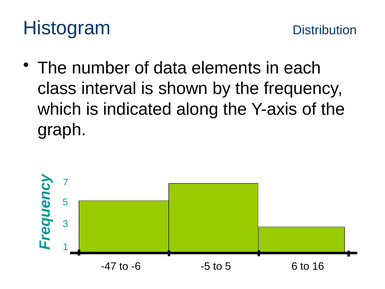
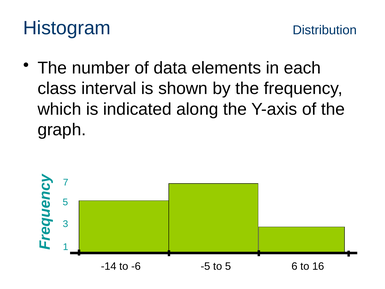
-47: -47 -> -14
